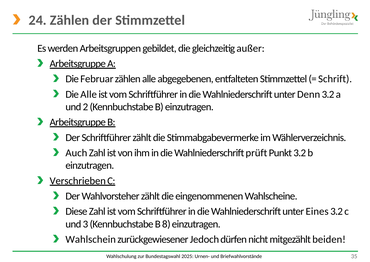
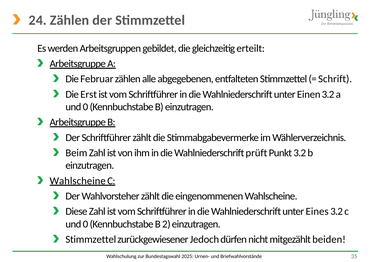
außer: außer -> erteilt
Die Alle: Alle -> Erst
Denn: Denn -> Einen
2 at (85, 107): 2 -> 0
Auch: Auch -> Beim
Verschrieben at (78, 181): Verschrieben -> Wahlscheine
3 at (85, 224): 3 -> 0
8: 8 -> 2
Wahlschein at (91, 240): Wahlschein -> Stimmzettel
